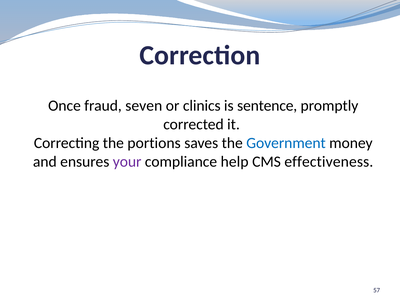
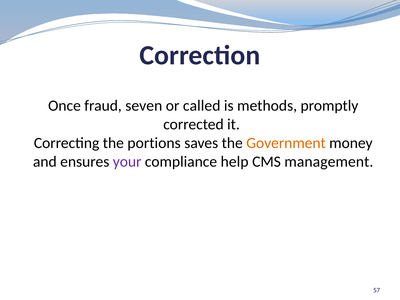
clinics: clinics -> called
sentence: sentence -> methods
Government colour: blue -> orange
effectiveness: effectiveness -> management
